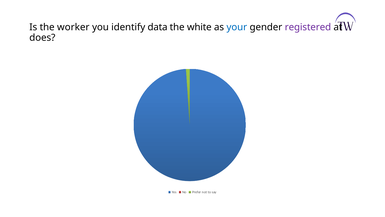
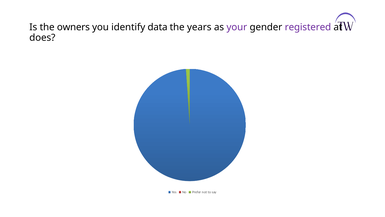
worker: worker -> owners
white: white -> years
your colour: blue -> purple
